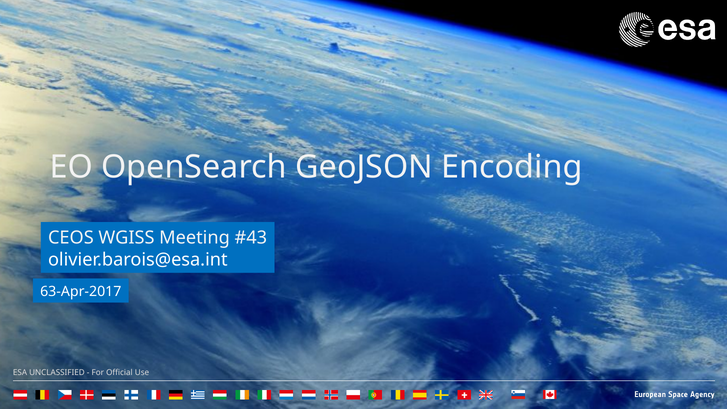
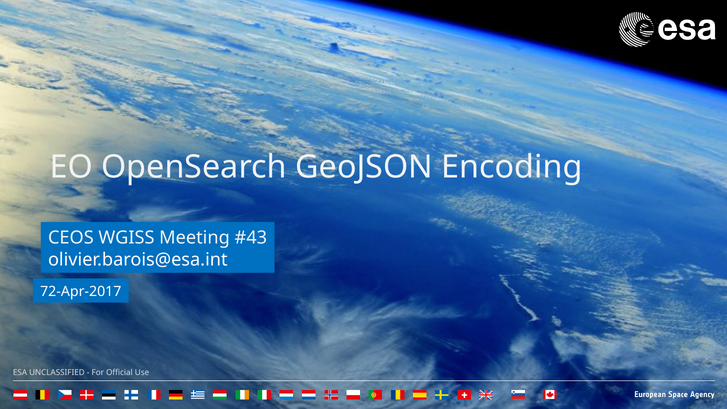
63-Apr-2017: 63-Apr-2017 -> 72-Apr-2017
